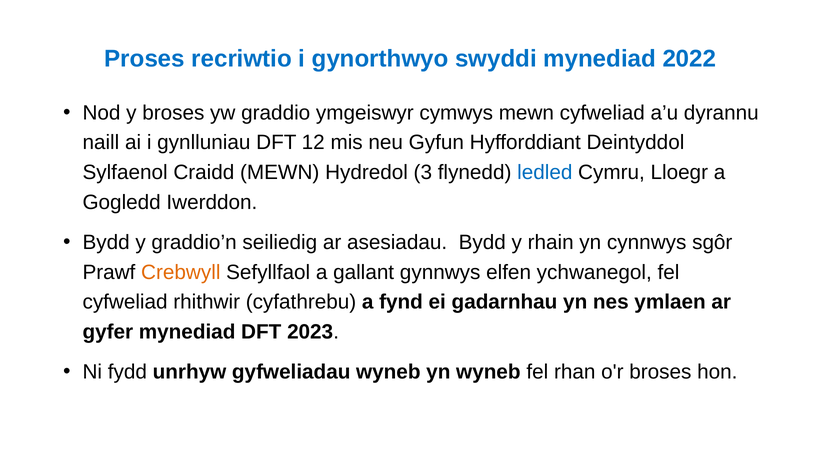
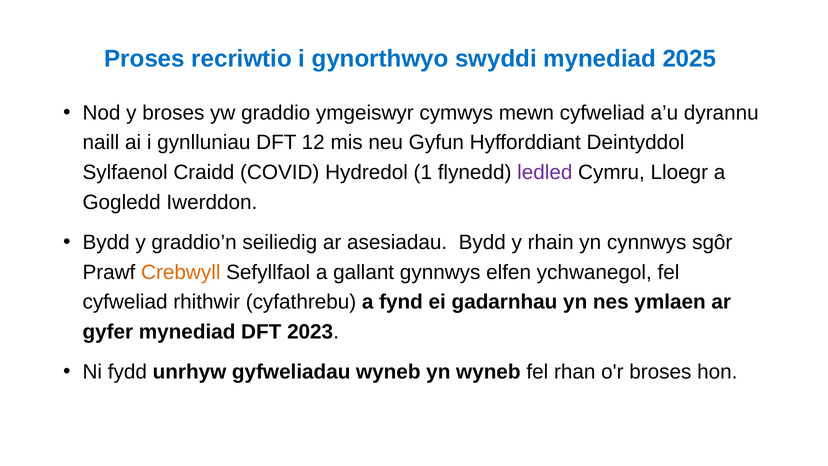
2022: 2022 -> 2025
Craidd MEWN: MEWN -> COVID
3: 3 -> 1
ledled colour: blue -> purple
